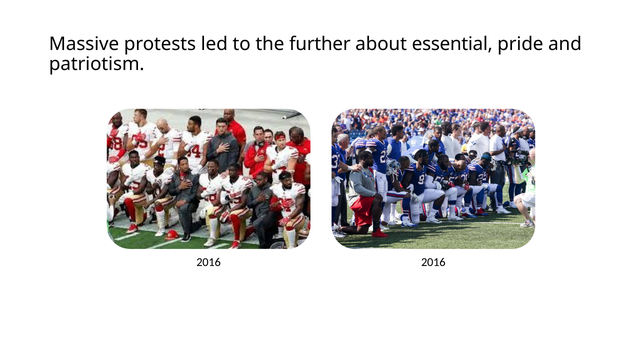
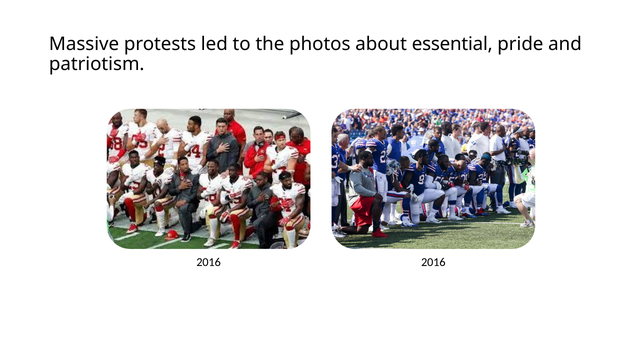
further: further -> photos
